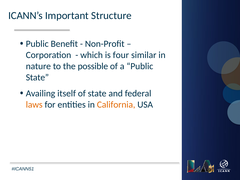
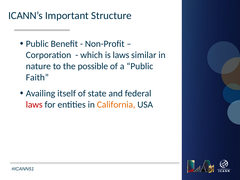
is four: four -> laws
State at (37, 77): State -> Faith
laws at (34, 105) colour: orange -> red
